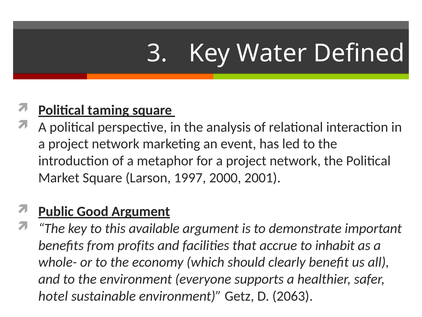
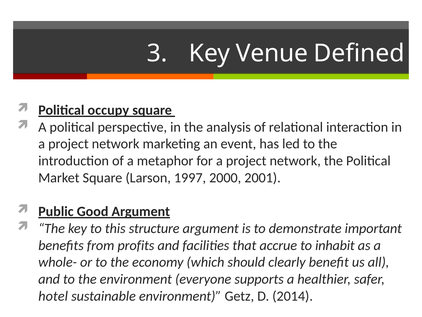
Water: Water -> Venue
taming: taming -> occupy
available: available -> structure
2063: 2063 -> 2014
